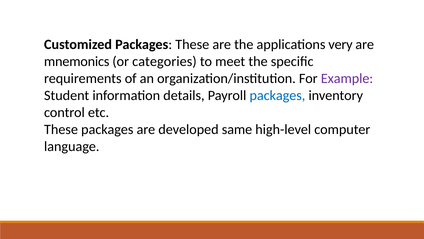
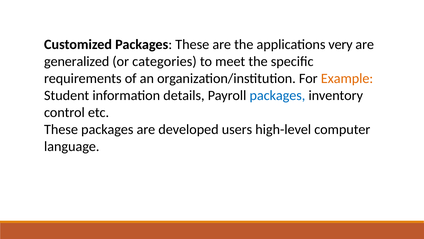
mnemonics: mnemonics -> generalized
Example colour: purple -> orange
same: same -> users
